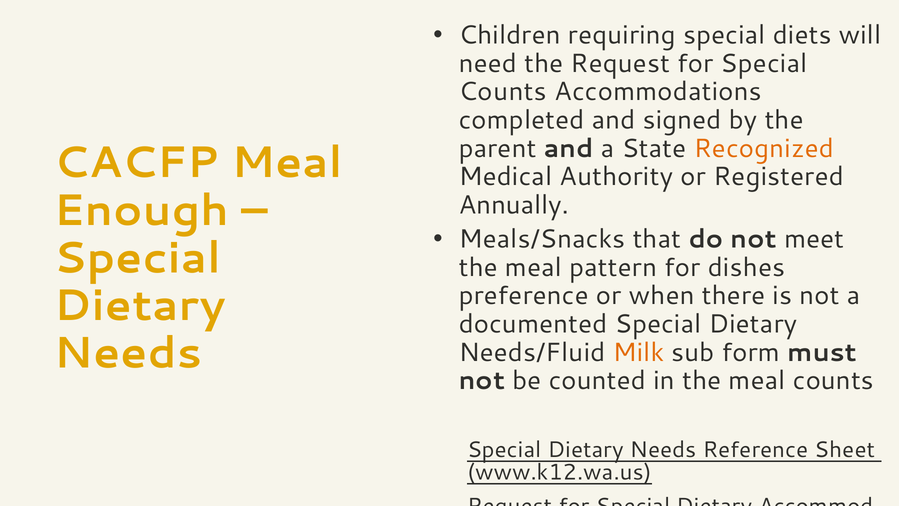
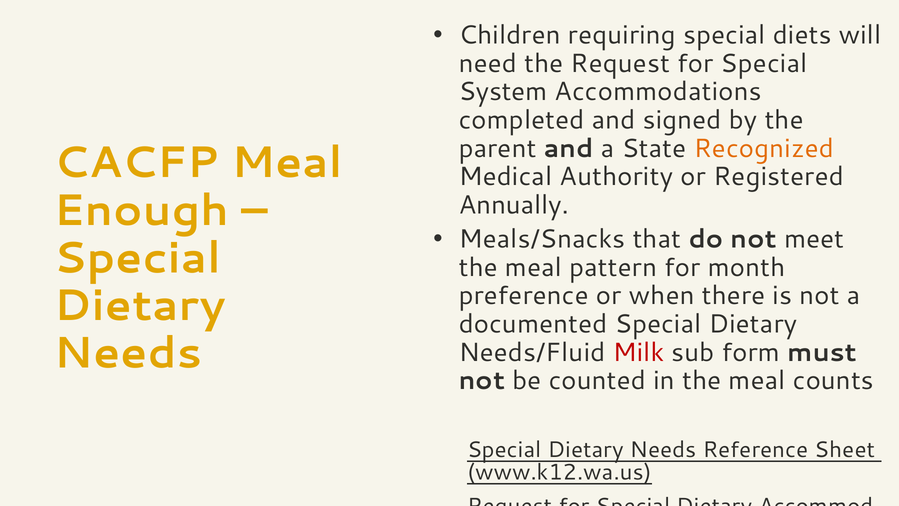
Counts at (503, 92): Counts -> System
dishes: dishes -> month
Milk colour: orange -> red
